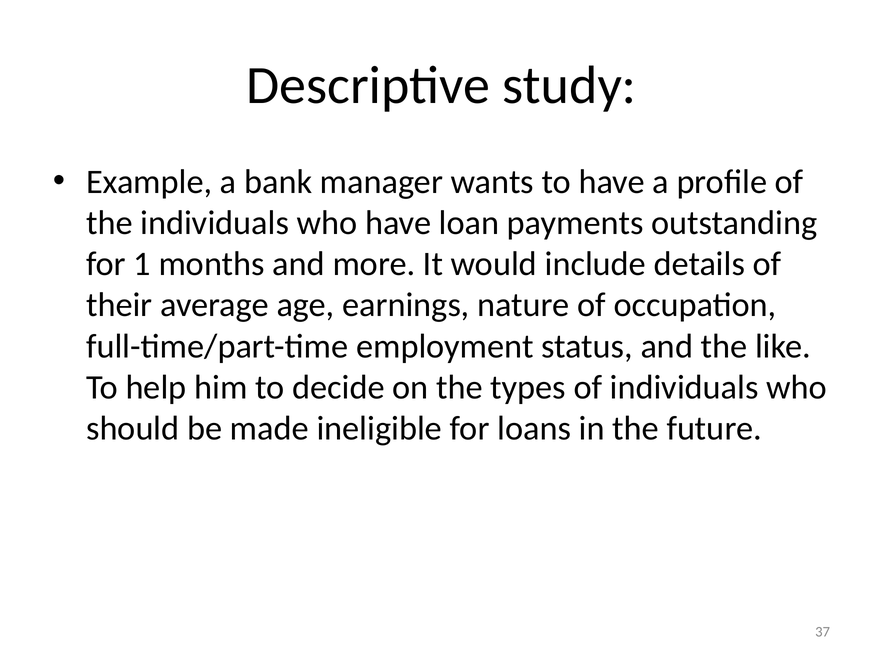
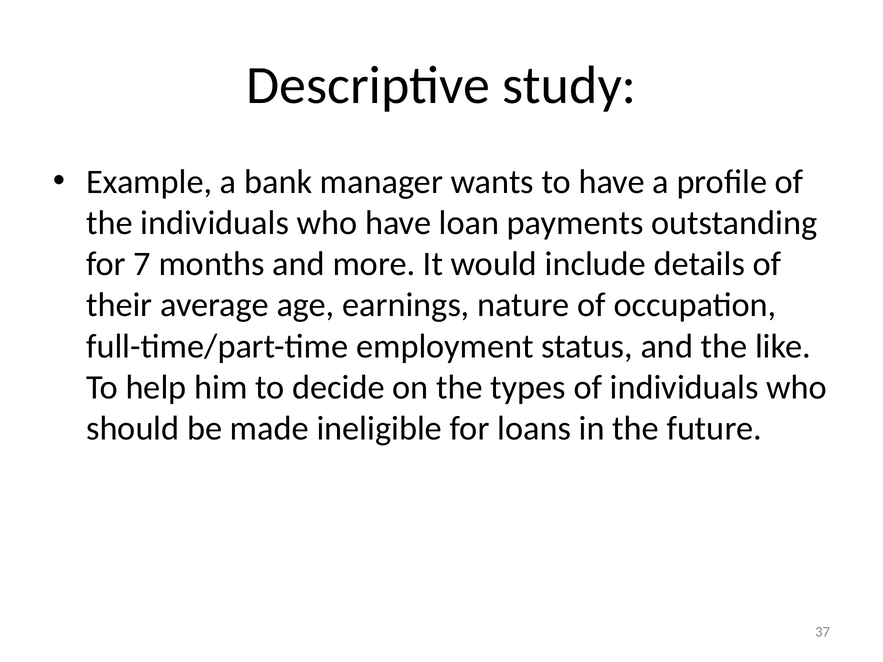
1: 1 -> 7
